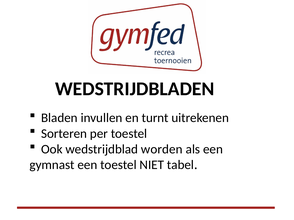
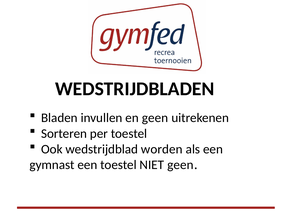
en turnt: turnt -> geen
NIET tabel: tabel -> geen
